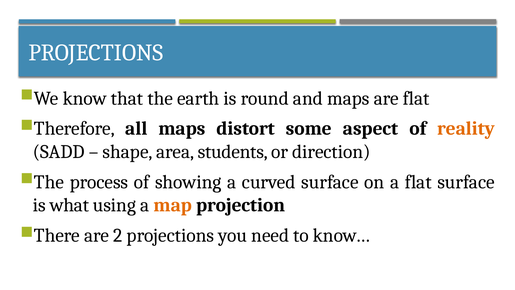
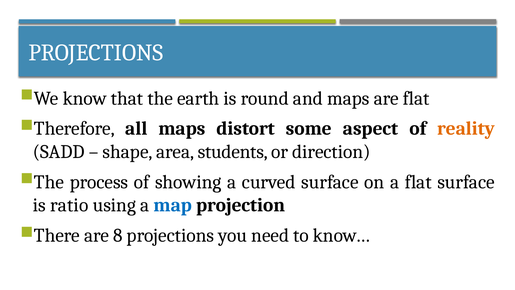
what: what -> ratio
map colour: orange -> blue
2: 2 -> 8
